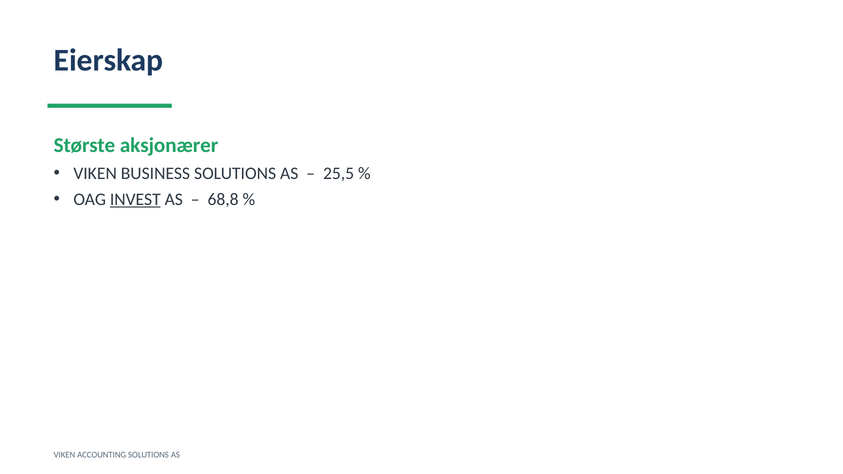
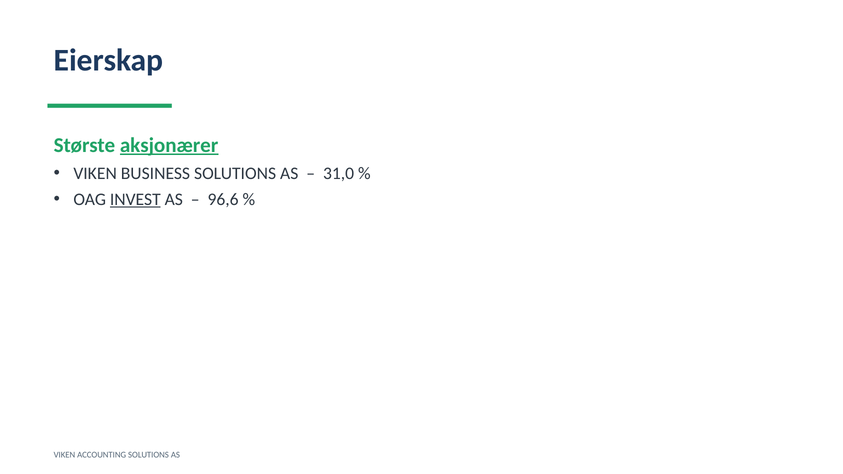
aksjonærer underline: none -> present
25,5: 25,5 -> 31,0
68,8: 68,8 -> 96,6
